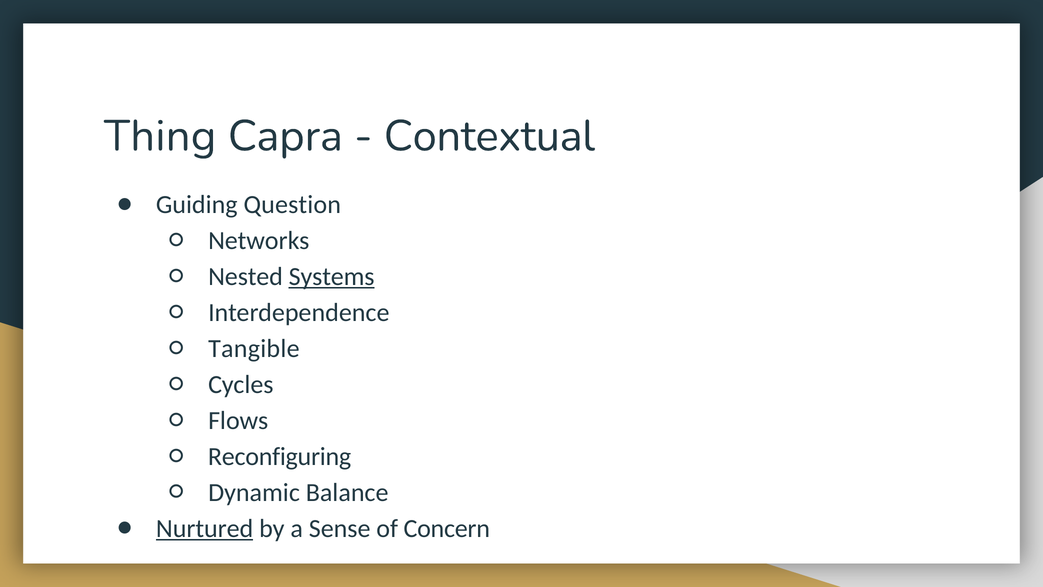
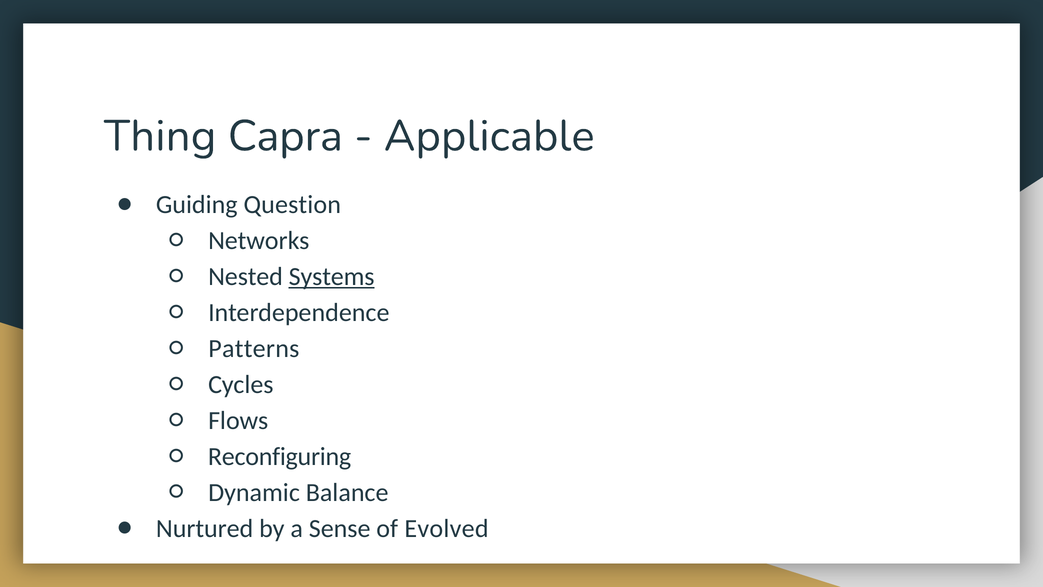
Contextual: Contextual -> Applicable
Tangible: Tangible -> Patterns
Nurtured underline: present -> none
Concern: Concern -> Evolved
